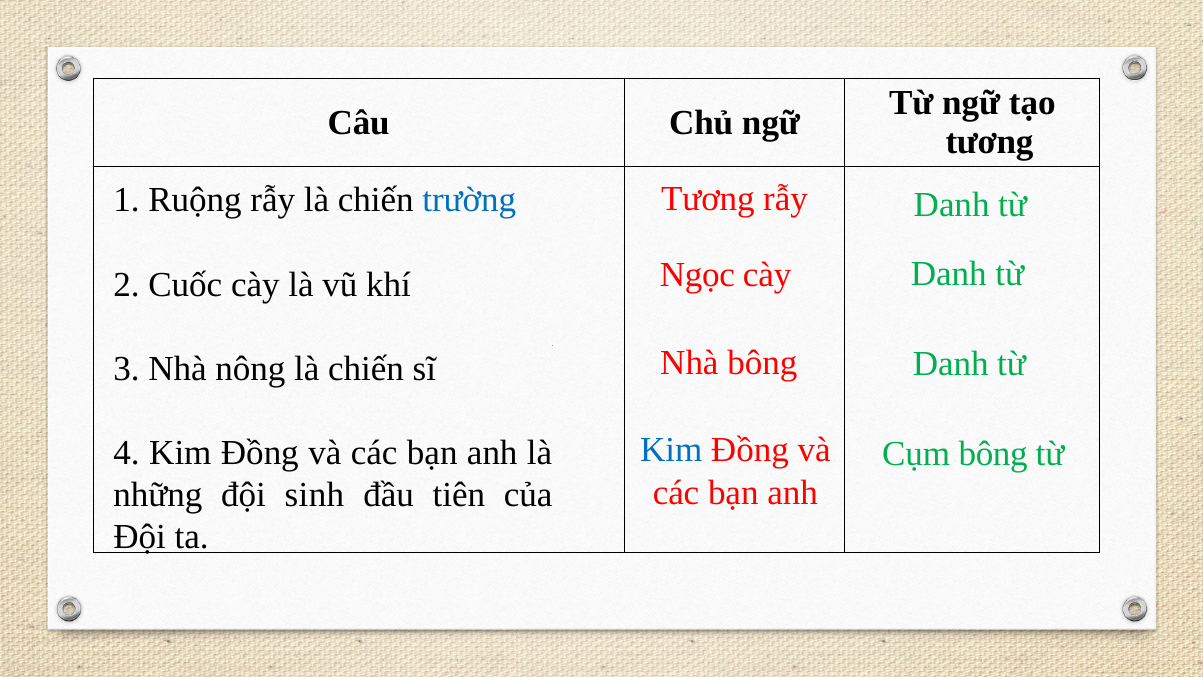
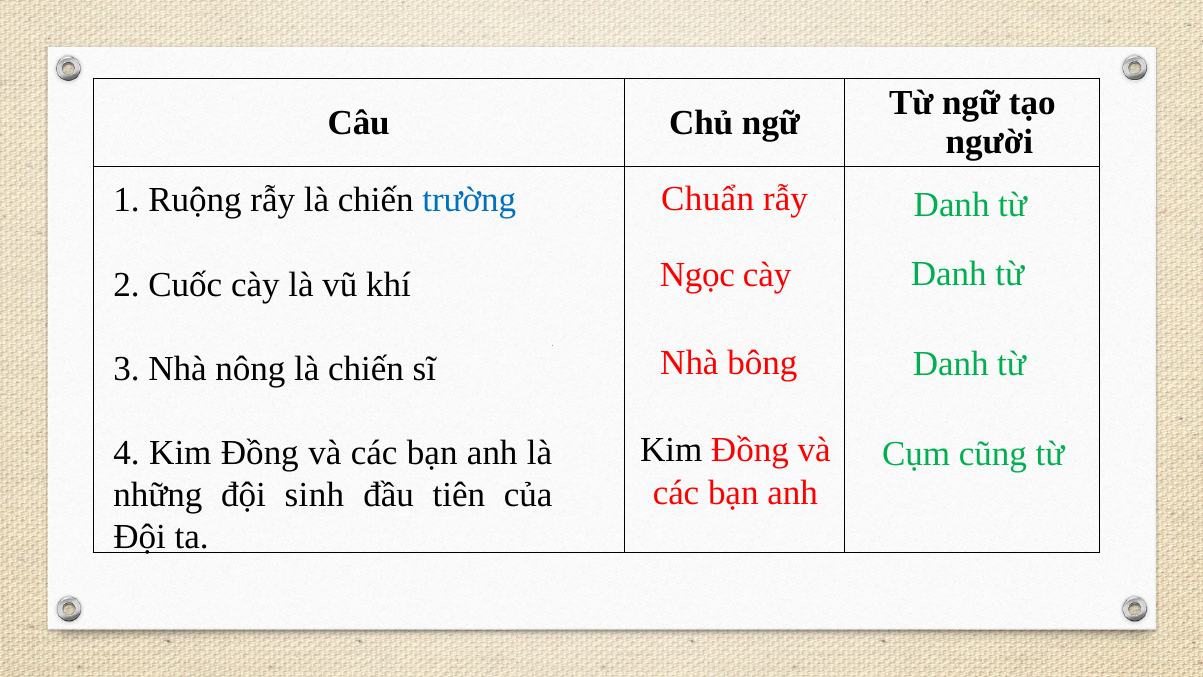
tương at (990, 142): tương -> người
Tương at (708, 199): Tương -> Chuẩn
Kim at (671, 450) colour: blue -> black
Cụm bông: bông -> cũng
